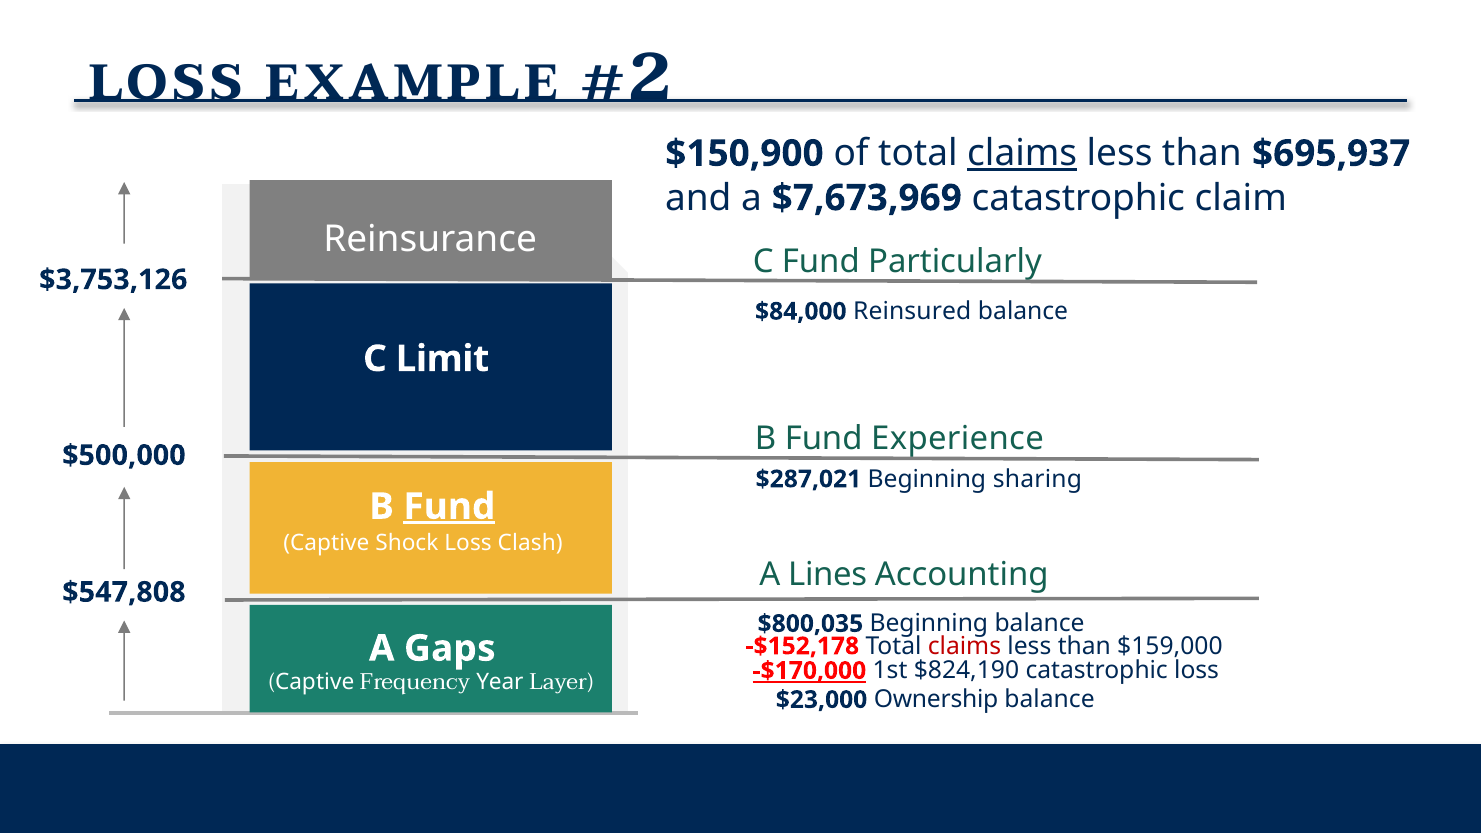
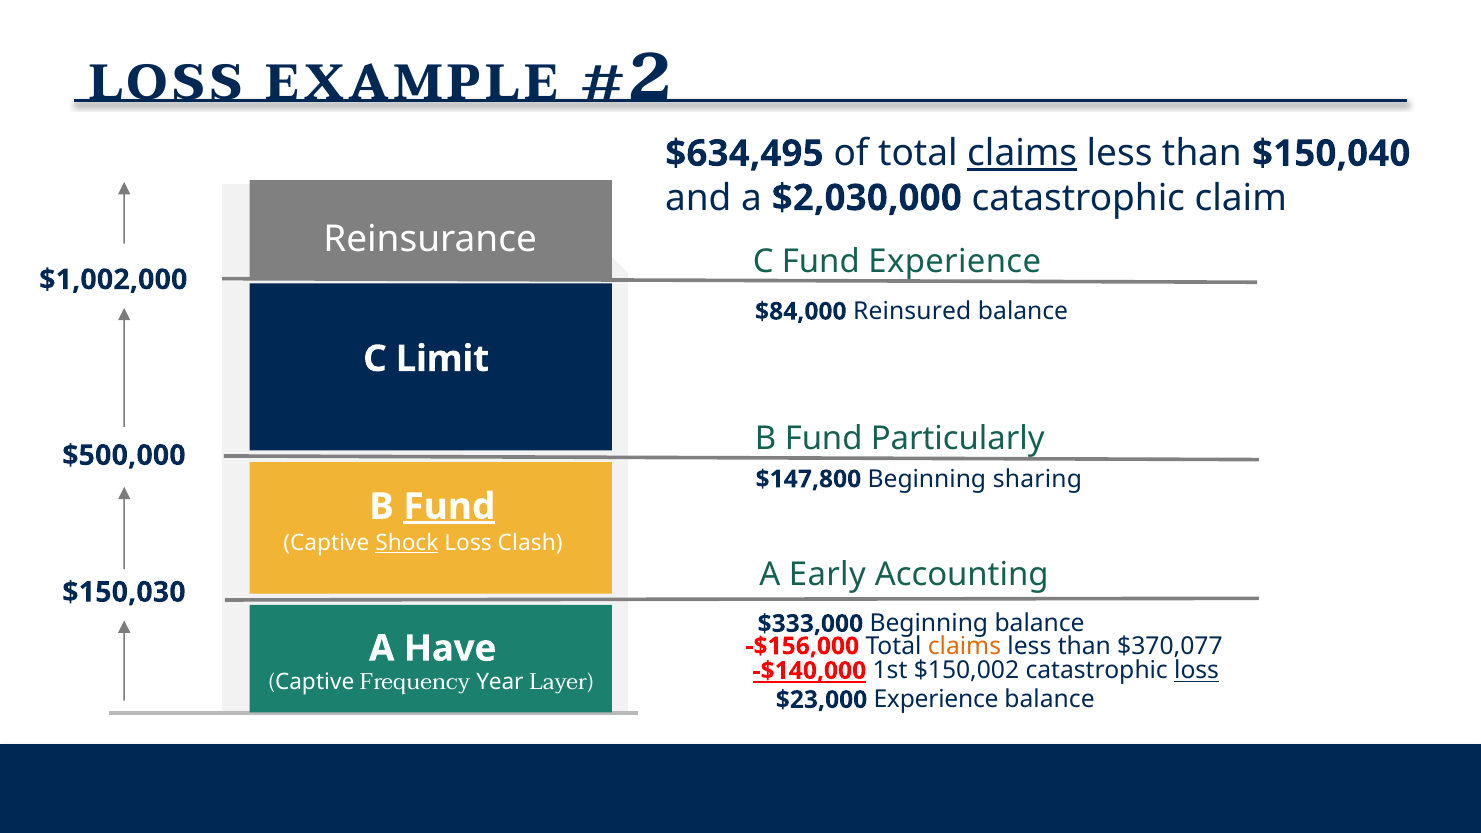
$150,900: $150,900 -> $634,495
$695,937: $695,937 -> $150,040
$7,673,969: $7,673,969 -> $2,030,000
Fund Particularly: Particularly -> Experience
$3,753,126: $3,753,126 -> $1,002,000
Experience: Experience -> Particularly
$287,021: $287,021 -> $147,800
Shock underline: none -> present
Lines: Lines -> Early
$547,808: $547,808 -> $150,030
$800,035: $800,035 -> $333,000
-$152,178: -$152,178 -> -$156,000
claims at (965, 646) colour: red -> orange
$159,000: $159,000 -> $370,077
Gaps: Gaps -> Have
-$170,000: -$170,000 -> -$140,000
$824,190: $824,190 -> $150,002
loss at (1197, 671) underline: none -> present
$23,000 Ownership: Ownership -> Experience
